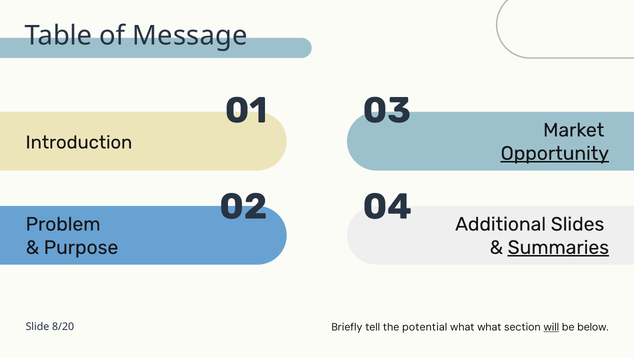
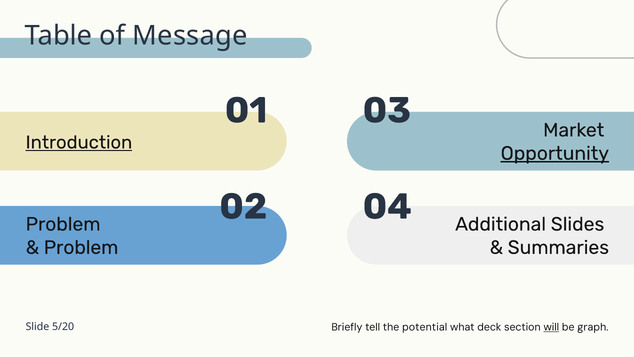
Introduction underline: none -> present
Purpose at (81, 247): Purpose -> Problem
Summaries underline: present -> none
what what: what -> deck
below: below -> graph
8/20: 8/20 -> 5/20
